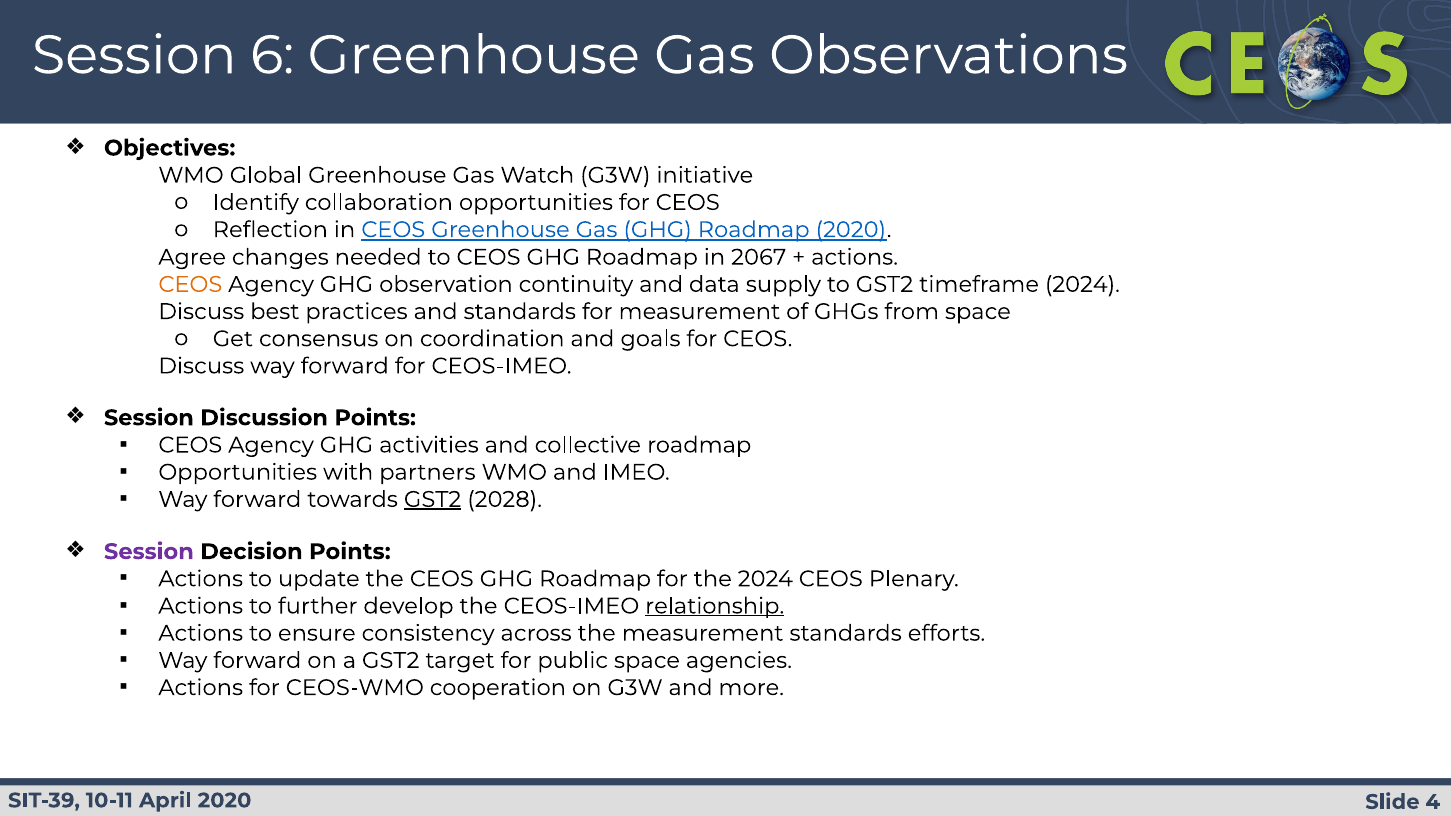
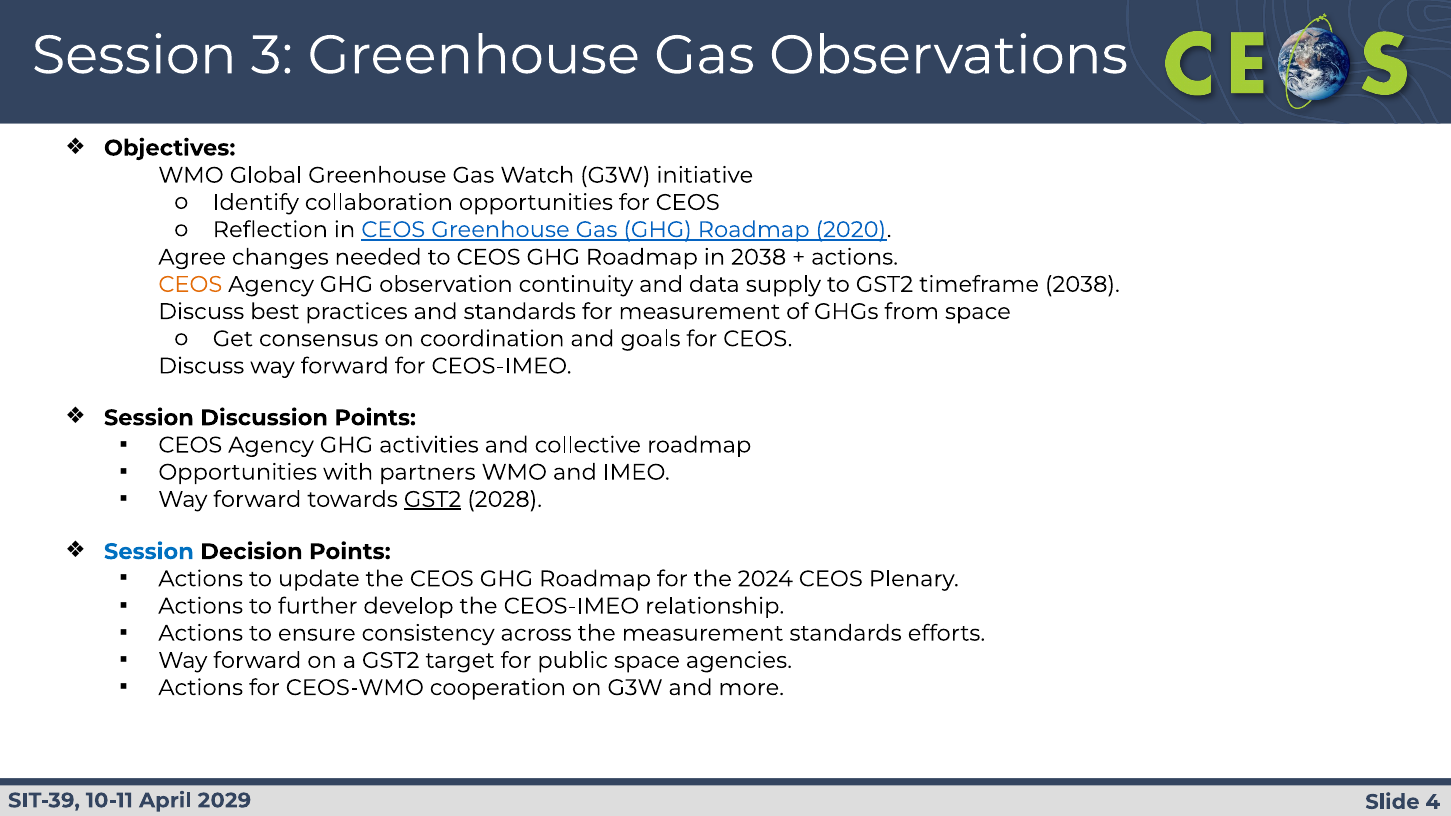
6: 6 -> 3
in 2067: 2067 -> 2038
timeframe 2024: 2024 -> 2038
Session at (149, 552) colour: purple -> blue
relationship underline: present -> none
2020 at (225, 801): 2020 -> 2029
